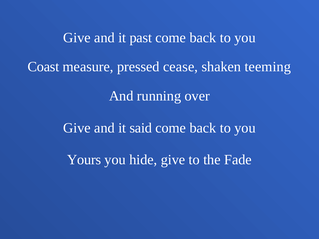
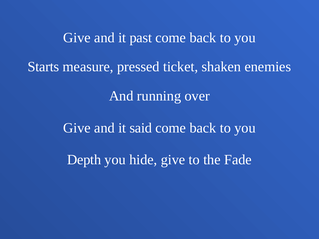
Coast: Coast -> Starts
cease: cease -> ticket
teeming: teeming -> enemies
Yours: Yours -> Depth
